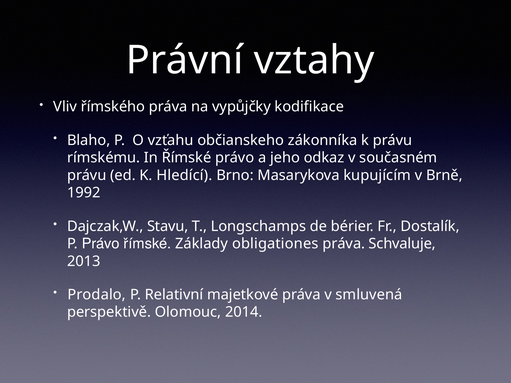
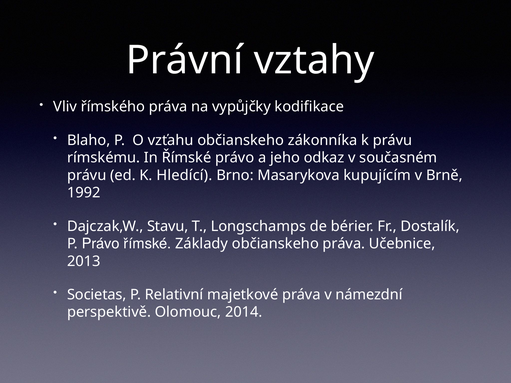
Základy obligationes: obligationes -> občianskeho
Schvaluje: Schvaluje -> Učebnice
Prodalo: Prodalo -> Societas
smluvená: smluvená -> námezdní
